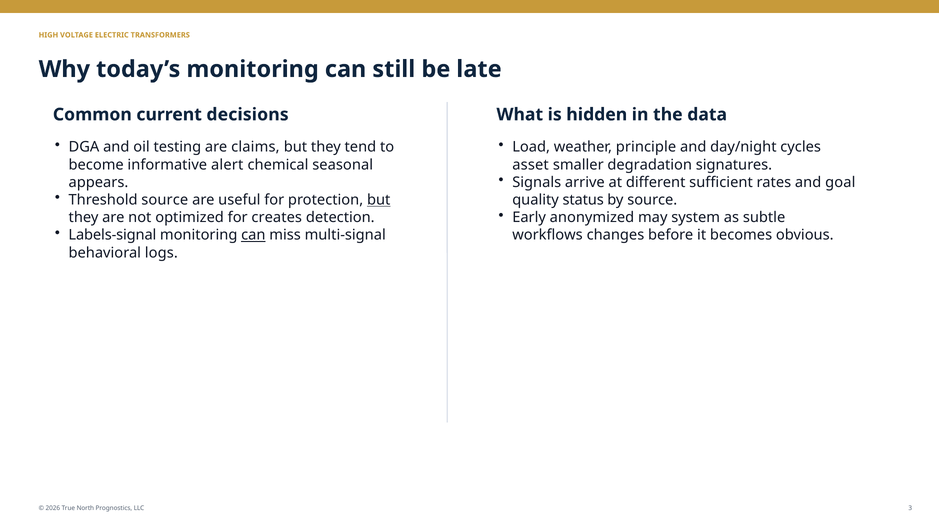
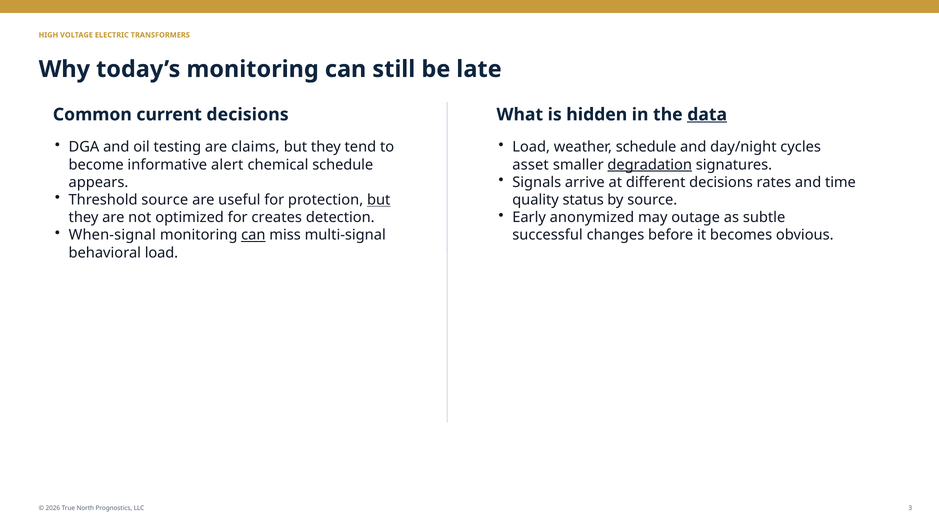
data underline: none -> present
weather principle: principle -> schedule
chemical seasonal: seasonal -> schedule
degradation underline: none -> present
different sufficient: sufficient -> decisions
goal: goal -> time
system: system -> outage
Labels-signal: Labels-signal -> When-signal
workflows: workflows -> successful
behavioral logs: logs -> load
